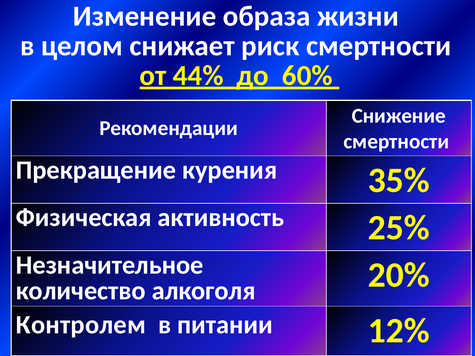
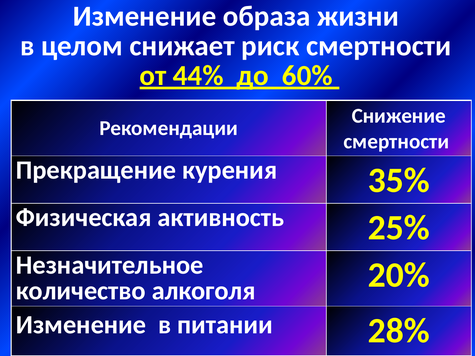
Контролем at (81, 325): Контролем -> Изменение
12%: 12% -> 28%
